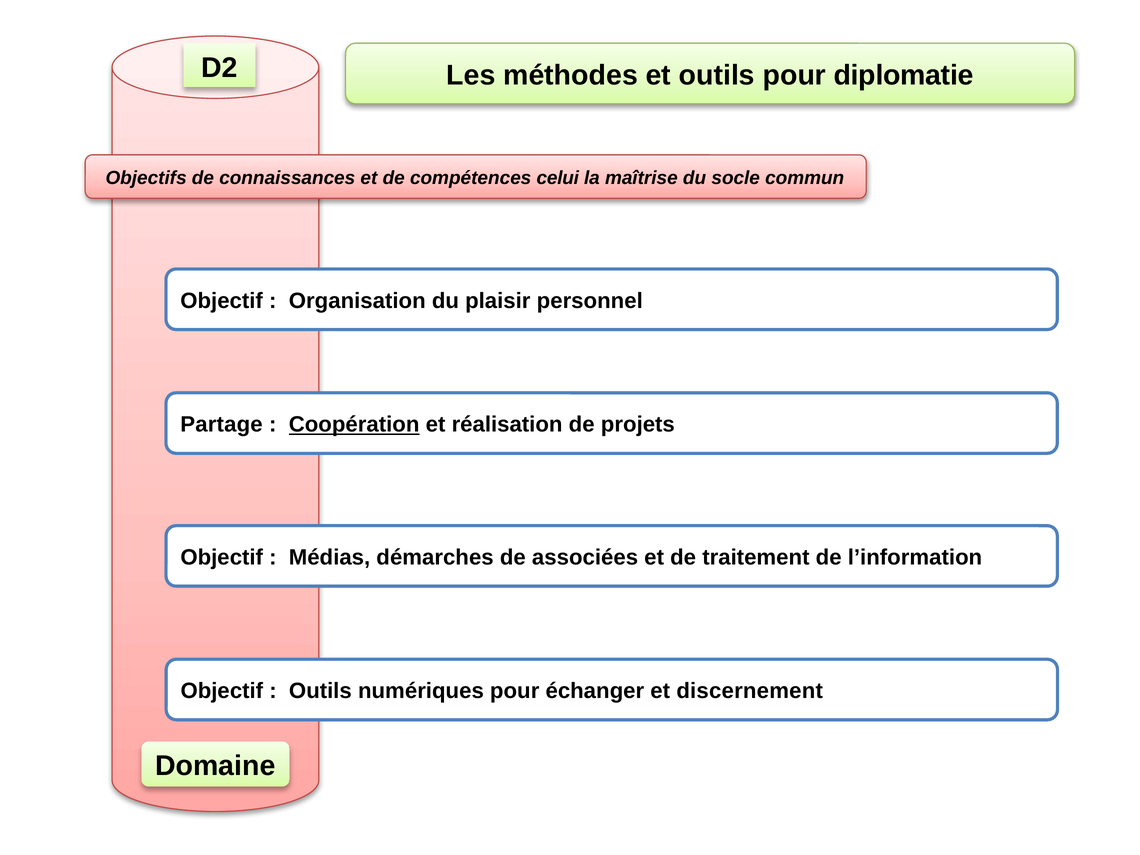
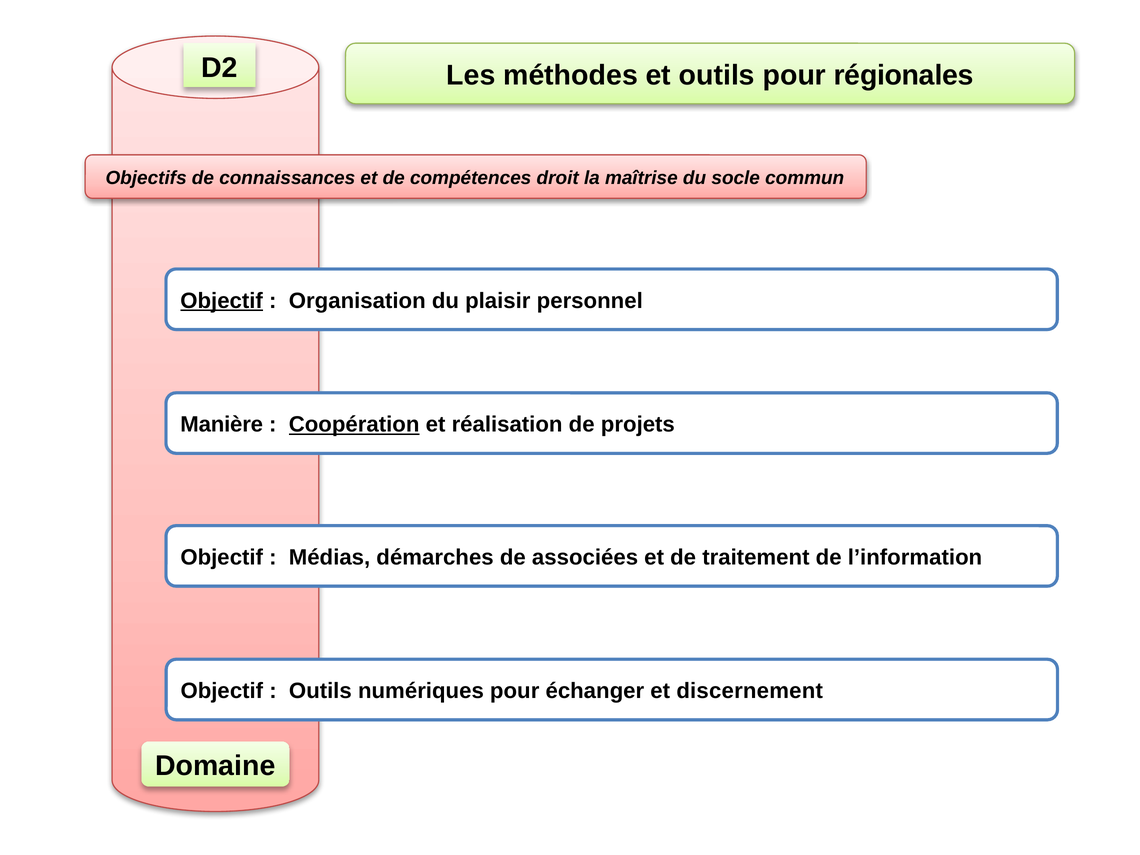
diplomatie: diplomatie -> régionales
celui: celui -> droit
Objectif at (222, 301) underline: none -> present
Partage: Partage -> Manière
